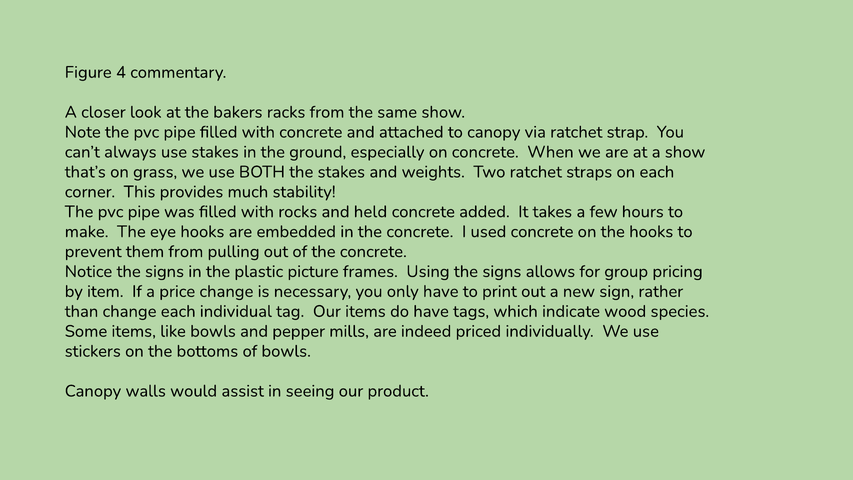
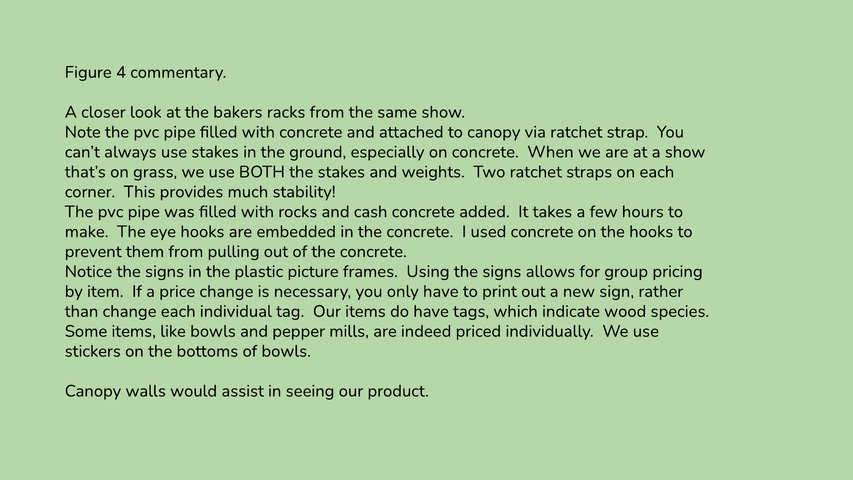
held: held -> cash
